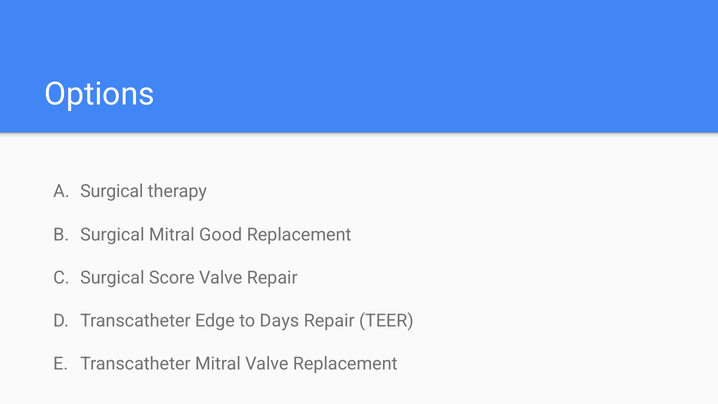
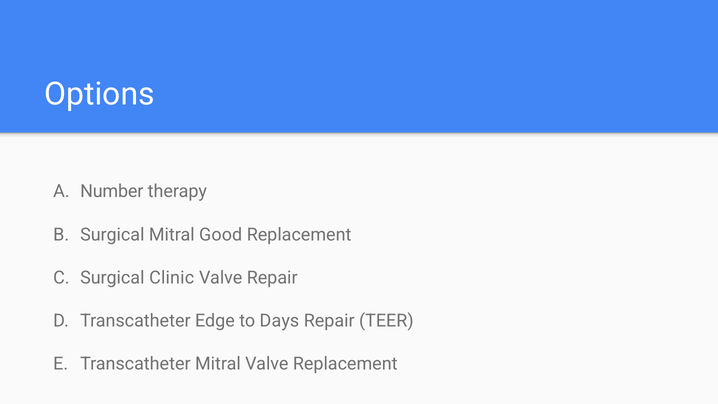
Surgical at (112, 191): Surgical -> Number
Score: Score -> Clinic
